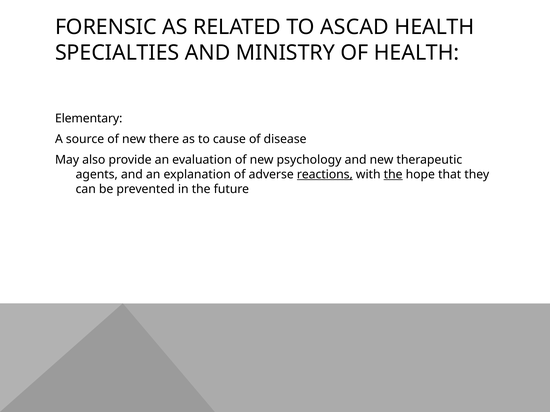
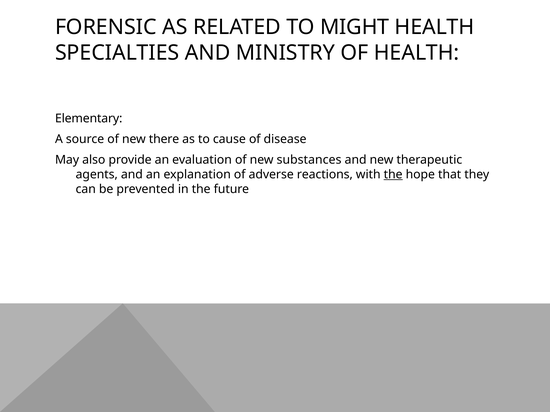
ASCAD: ASCAD -> MIGHT
psychology: psychology -> substances
reactions underline: present -> none
